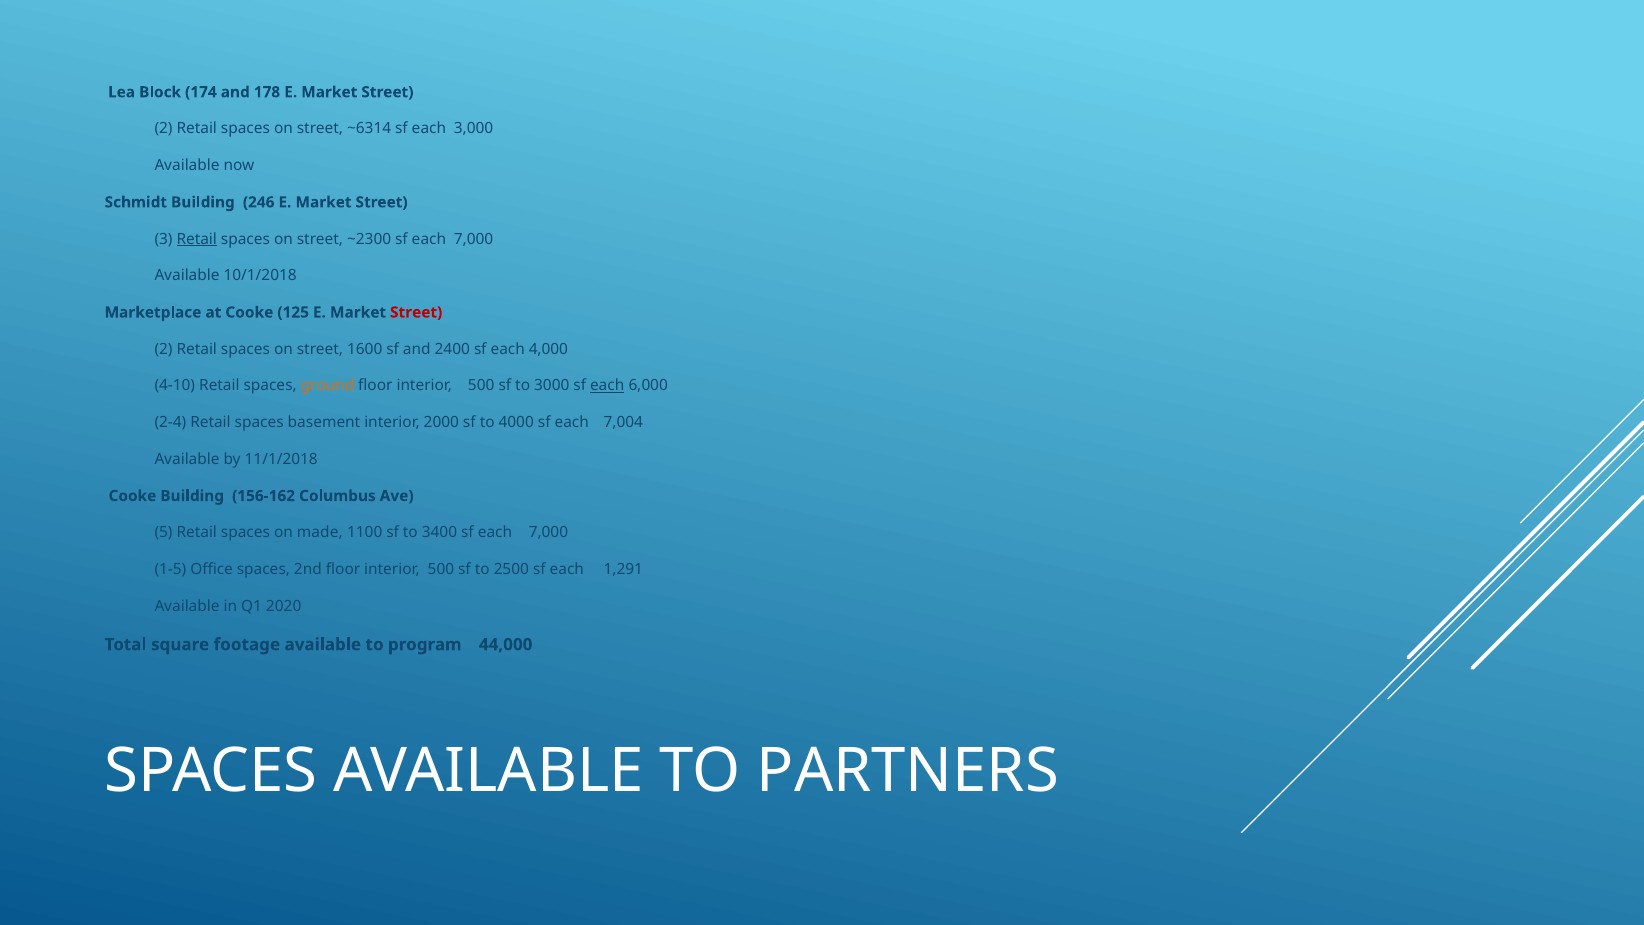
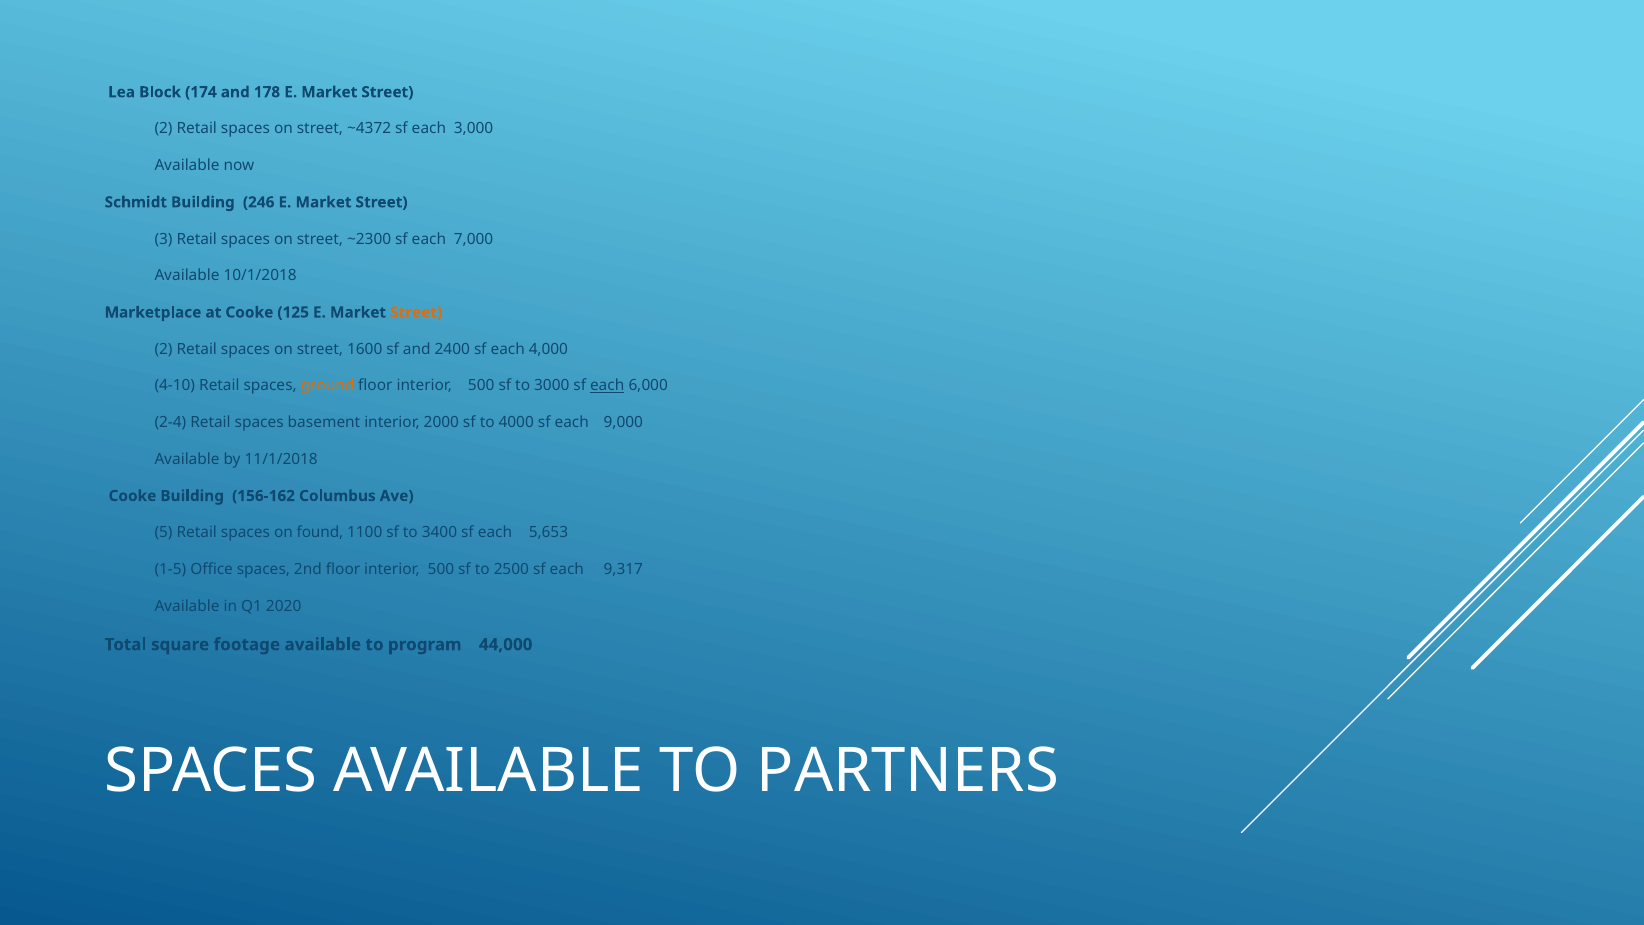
~6314: ~6314 -> ~4372
Retail at (197, 239) underline: present -> none
Street at (416, 312) colour: red -> orange
7,004: 7,004 -> 9,000
made: made -> found
3400 sf each 7,000: 7,000 -> 5,653
1,291: 1,291 -> 9,317
